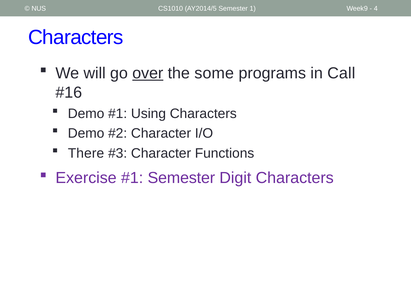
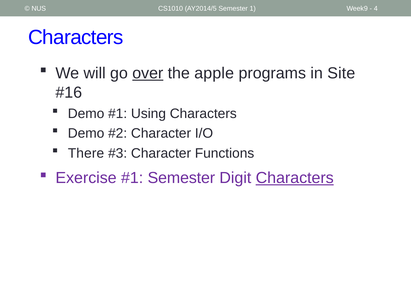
some: some -> apple
Call: Call -> Site
Characters at (295, 178) underline: none -> present
